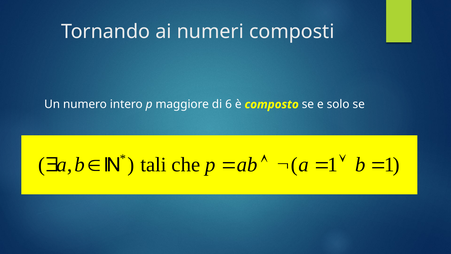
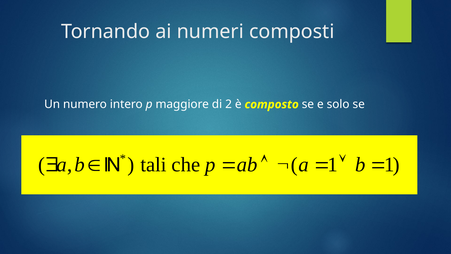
6: 6 -> 2
